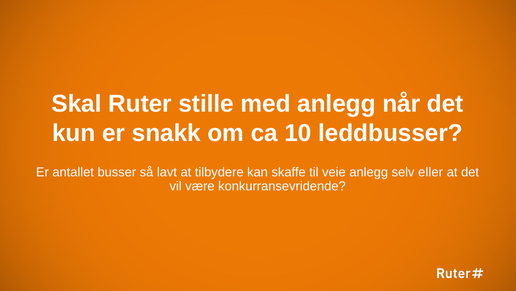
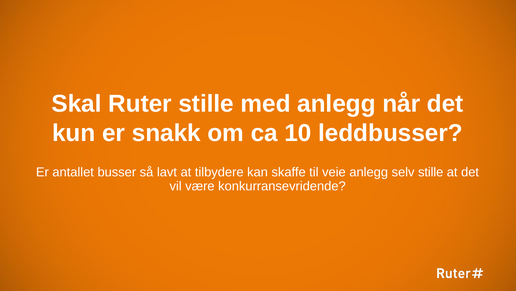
selv eller: eller -> stille
